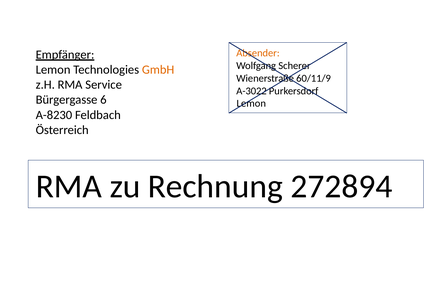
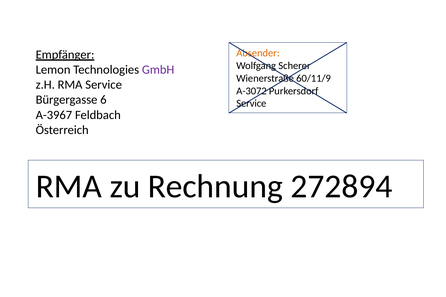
GmbH colour: orange -> purple
A-3022: A-3022 -> A-3072
Lemon at (251, 104): Lemon -> Service
A-8230: A-8230 -> A-3967
